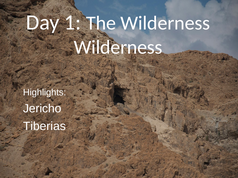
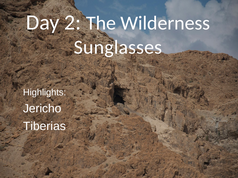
1: 1 -> 2
Wilderness at (118, 47): Wilderness -> Sunglasses
